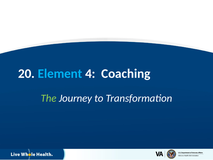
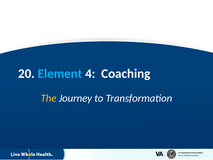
The colour: light green -> yellow
